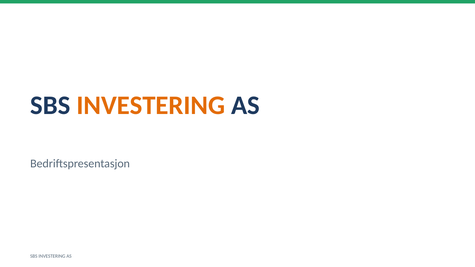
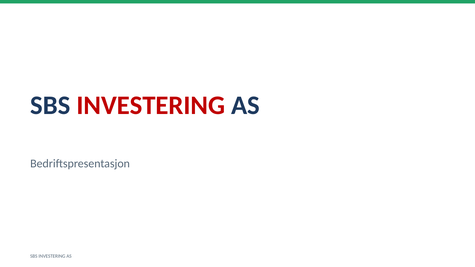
INVESTERING at (151, 105) colour: orange -> red
